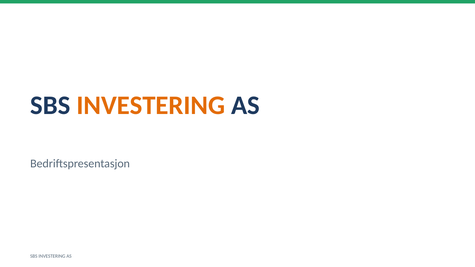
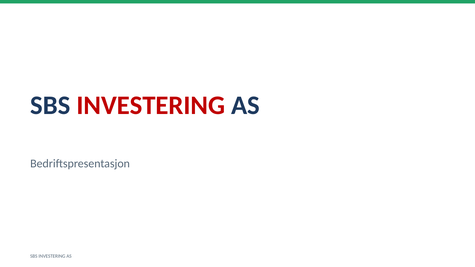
INVESTERING at (151, 105) colour: orange -> red
